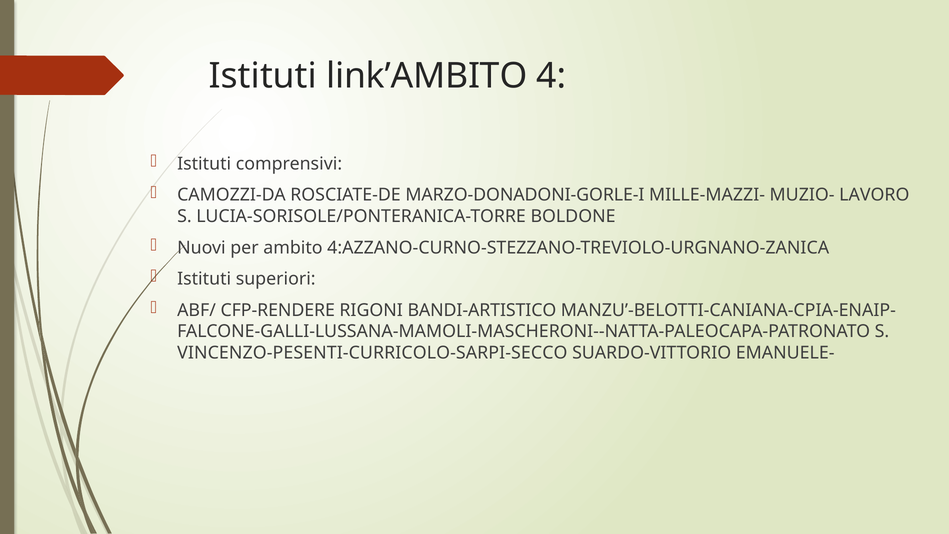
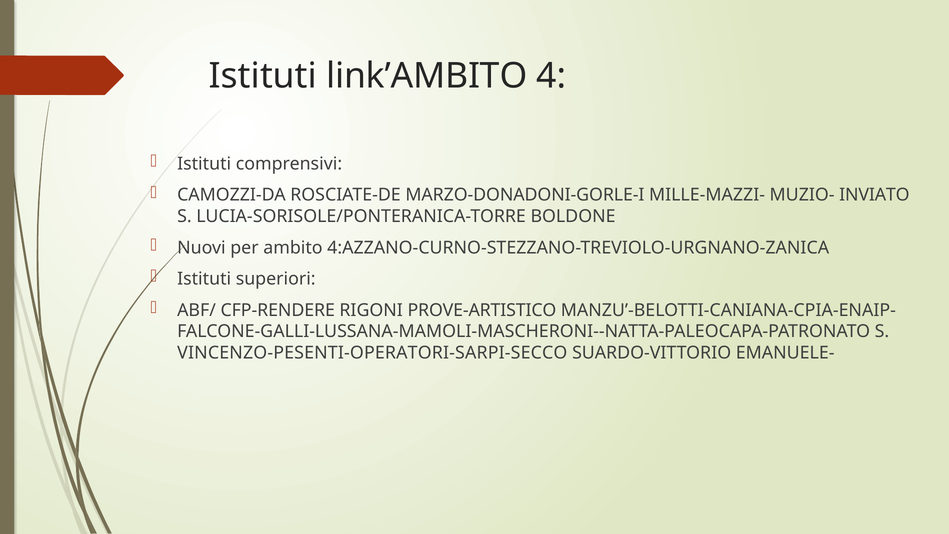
LAVORO: LAVORO -> INVIATO
BANDI-ARTISTICO: BANDI-ARTISTICO -> PROVE-ARTISTICO
VINCENZO-PESENTI-CURRICOLO-SARPI-SECCO: VINCENZO-PESENTI-CURRICOLO-SARPI-SECCO -> VINCENZO-PESENTI-OPERATORI-SARPI-SECCO
